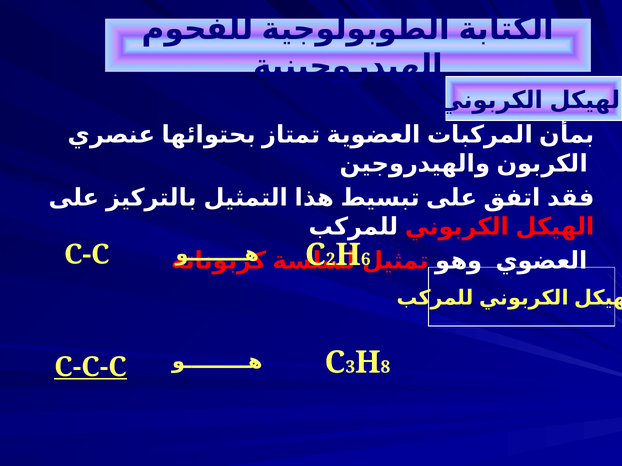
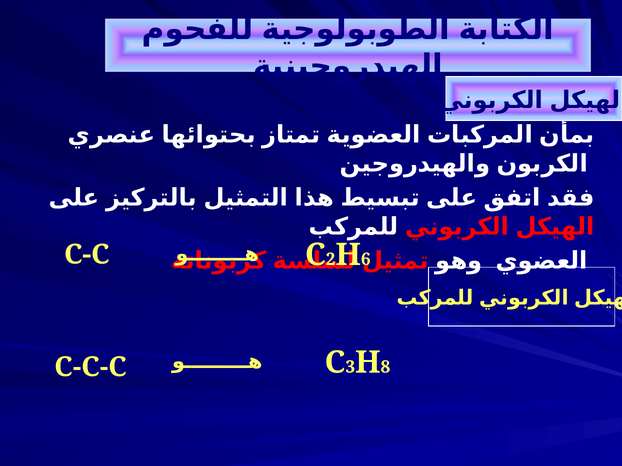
C-C-C underline: present -> none
